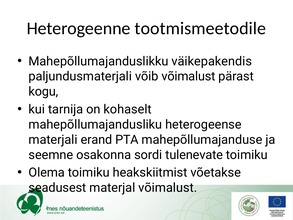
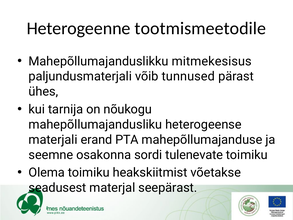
väikepakendis: väikepakendis -> mitmekesisus
võib võimalust: võimalust -> tunnused
kogu: kogu -> ühes
kohaselt: kohaselt -> nõukogu
materjal võimalust: võimalust -> seepärast
